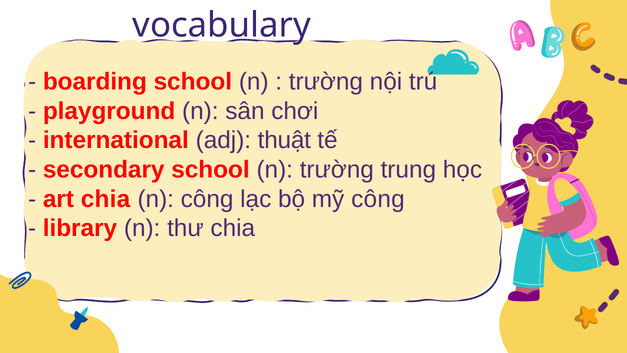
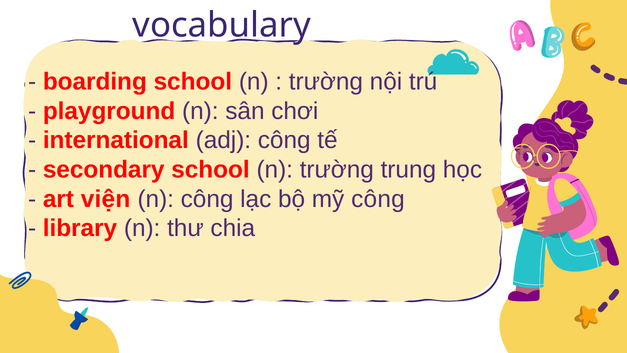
adj thuật: thuật -> công
art chia: chia -> viện
